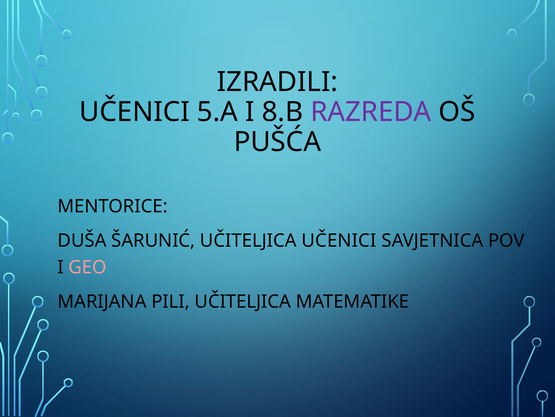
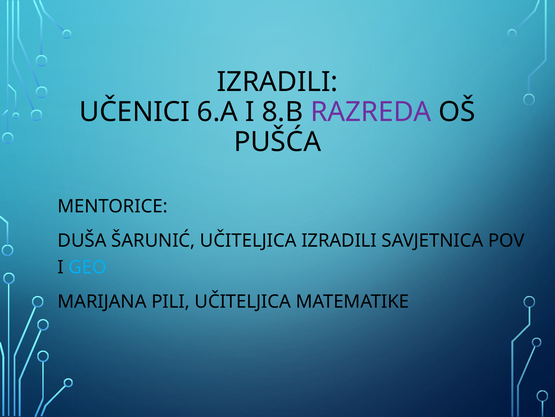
5.A: 5.A -> 6.A
UČITELJICA UČENICI: UČENICI -> IZRADILI
GEO colour: pink -> light blue
